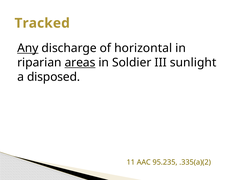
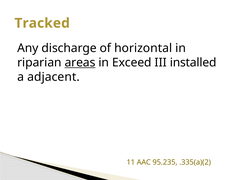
Any underline: present -> none
Soldier: Soldier -> Exceed
sunlight: sunlight -> installed
disposed: disposed -> adjacent
